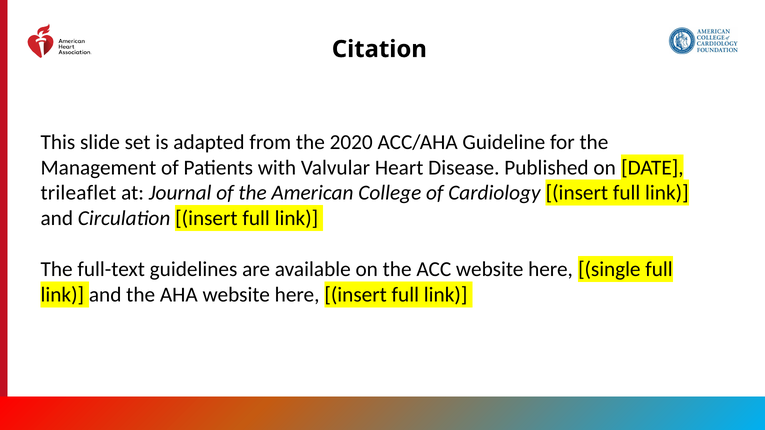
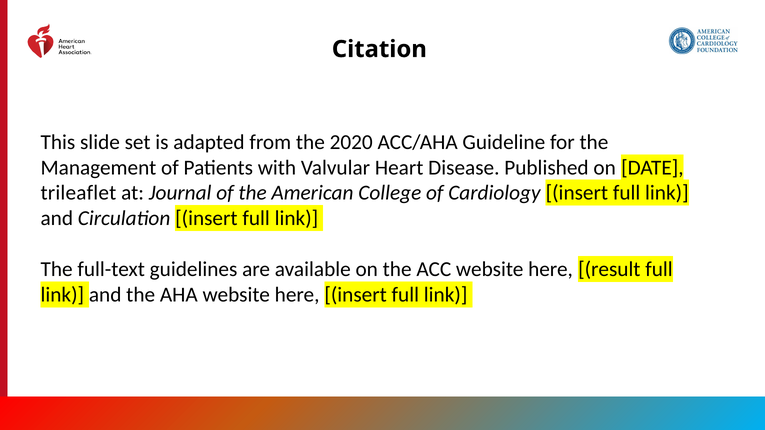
single: single -> result
